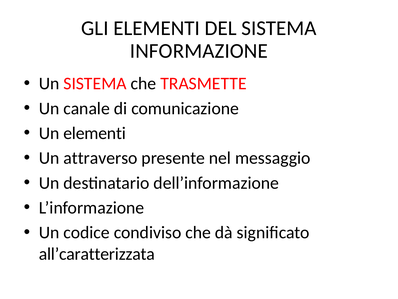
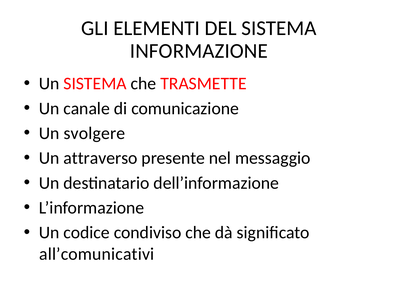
Un elementi: elementi -> svolgere
all’caratterizzata: all’caratterizzata -> all’comunicativi
